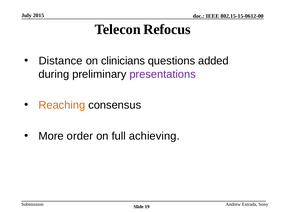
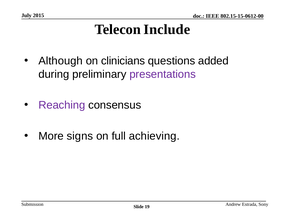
Refocus: Refocus -> Include
Distance: Distance -> Although
Reaching colour: orange -> purple
order: order -> signs
